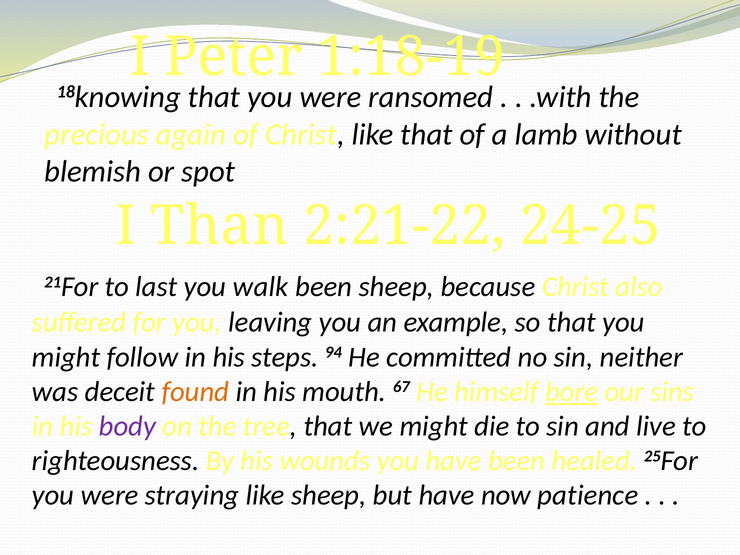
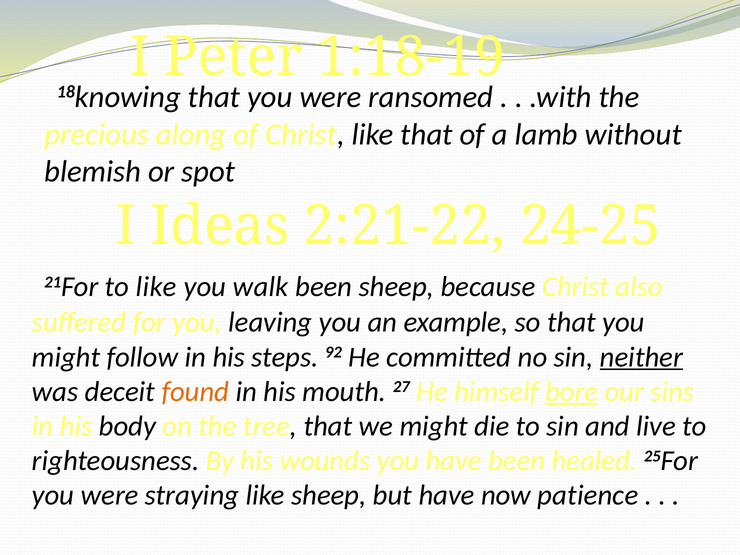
again: again -> along
Than: Than -> Ideas
to last: last -> like
94: 94 -> 92
neither underline: none -> present
67: 67 -> 27
body colour: purple -> black
